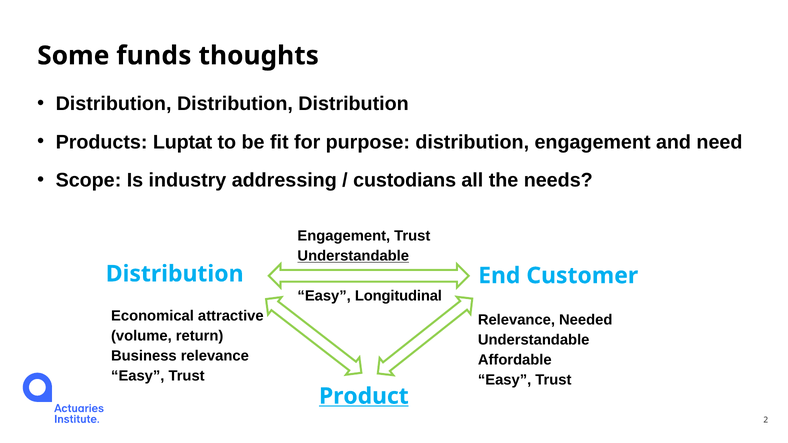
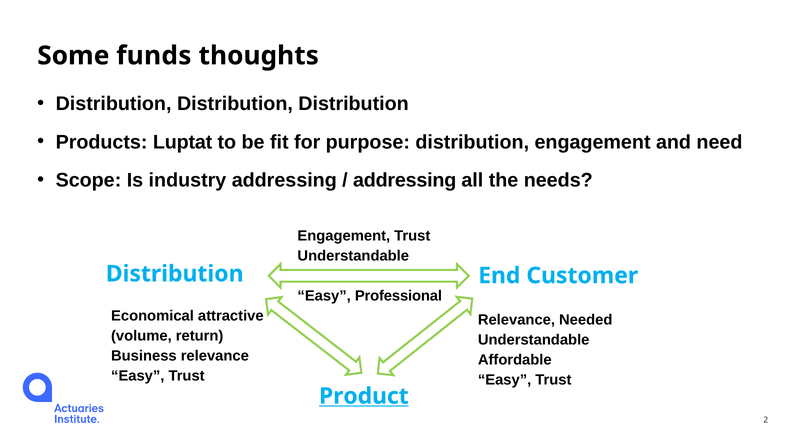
custodians at (405, 181): custodians -> addressing
Understandable at (353, 256) underline: present -> none
Longitudinal: Longitudinal -> Professional
